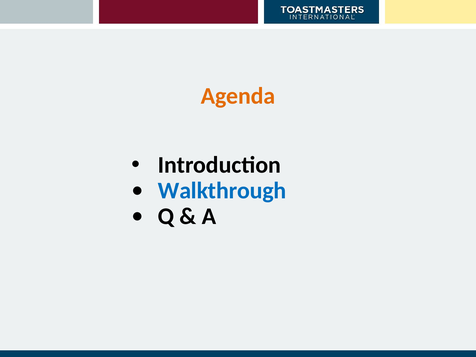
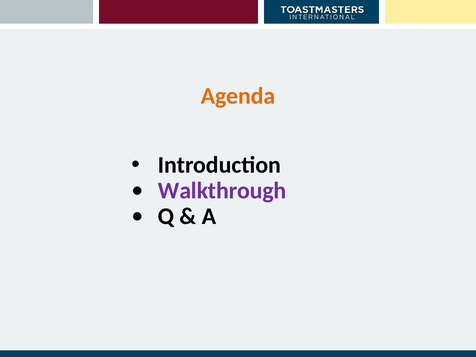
Walkthrough colour: blue -> purple
